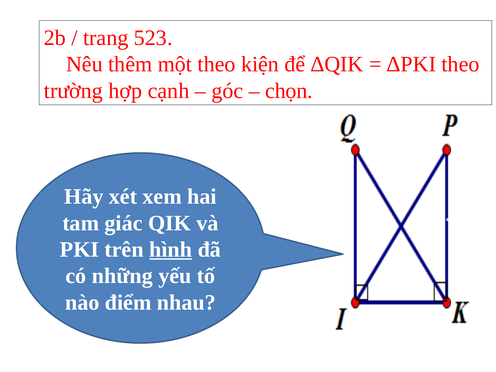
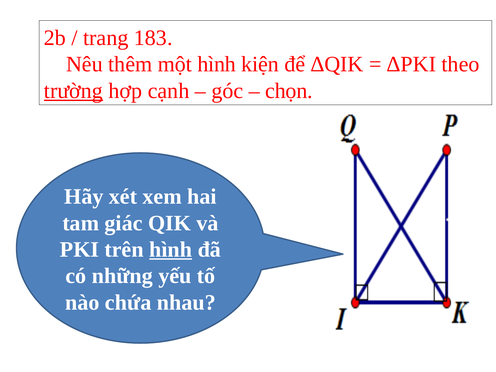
523: 523 -> 183
một theo: theo -> hình
trường underline: none -> present
điểm: điểm -> chứa
